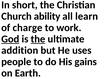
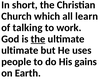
ability: ability -> which
charge: charge -> talking
God underline: present -> none
addition at (20, 50): addition -> ultimate
